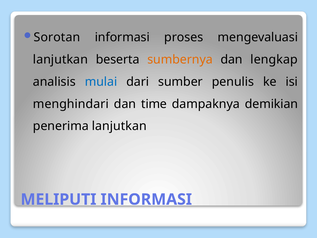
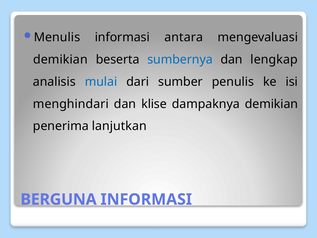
Sorotan: Sorotan -> Menulis
proses: proses -> antara
lanjutkan at (60, 59): lanjutkan -> demikian
sumbernya colour: orange -> blue
time: time -> klise
MELIPUTI: MELIPUTI -> BERGUNA
